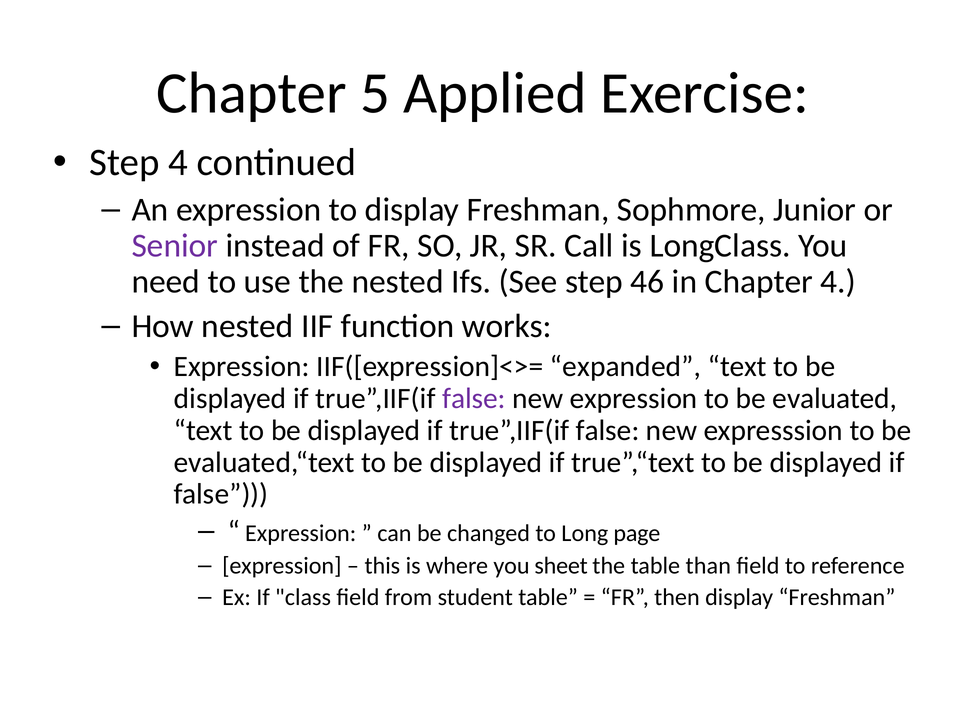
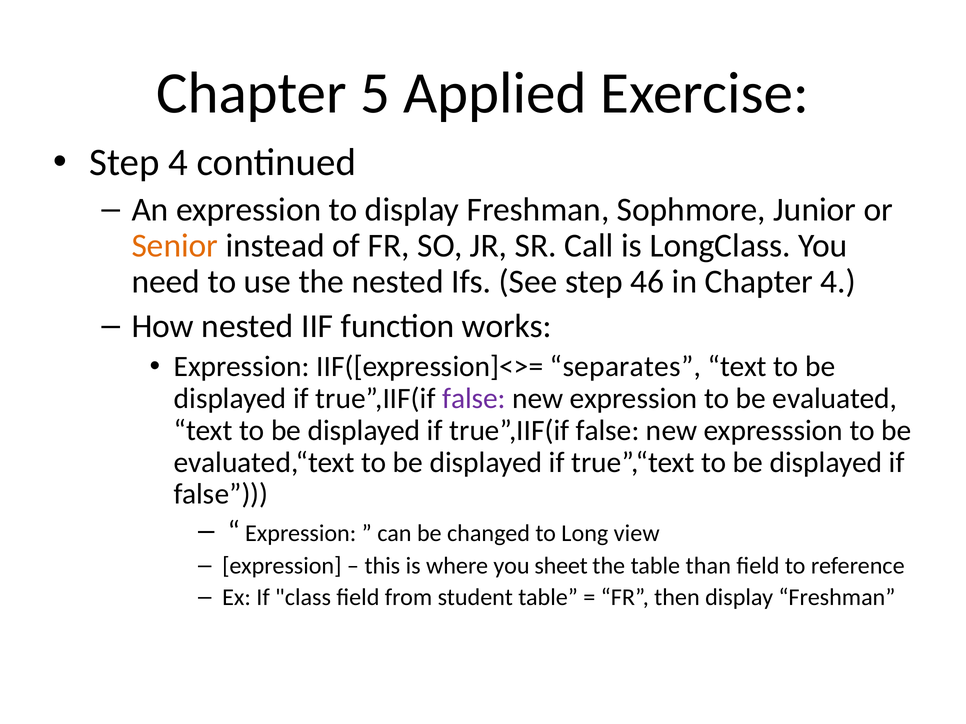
Senior colour: purple -> orange
expanded: expanded -> separates
page: page -> view
